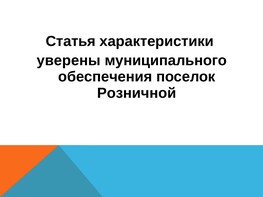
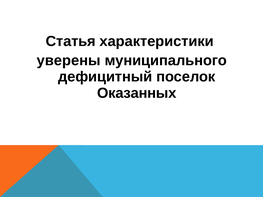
обеспечения: обеспечения -> дефицитный
Розничной: Розничной -> Оказанных
